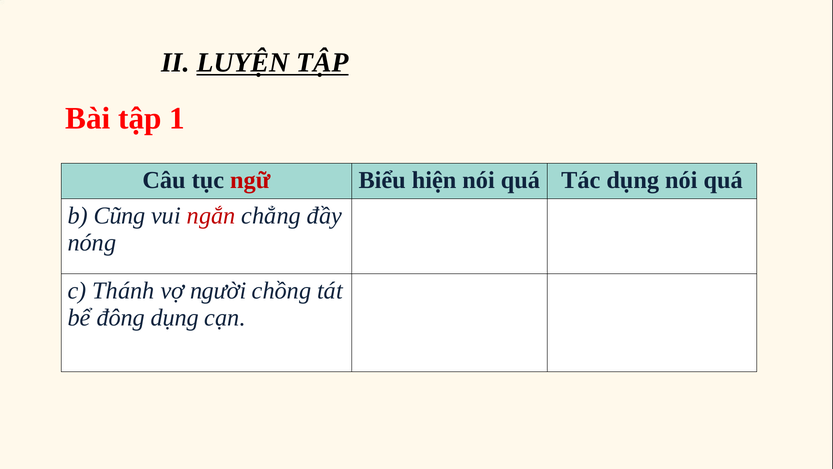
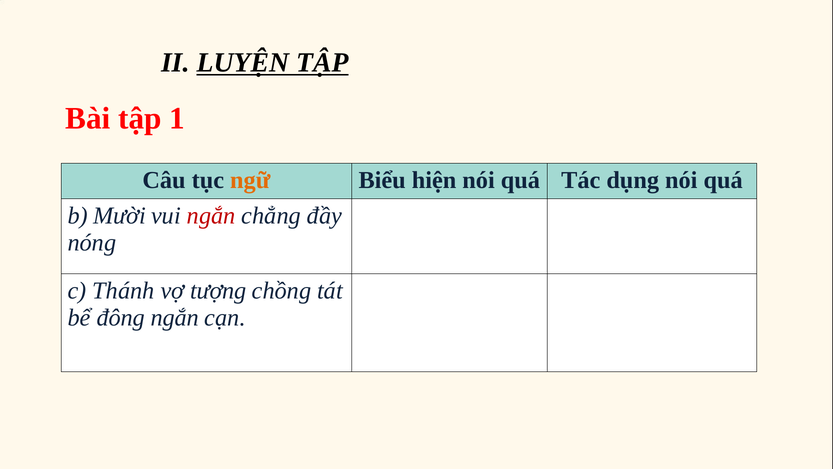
ngữ colour: red -> orange
Cũng: Cũng -> Mười
người: người -> tượng
đông dụng: dụng -> ngắn
